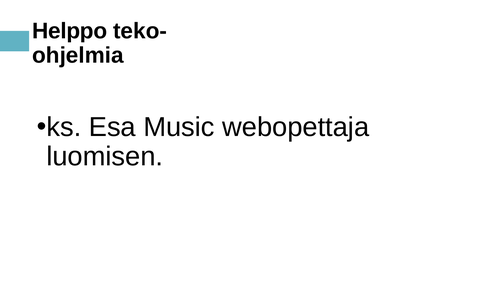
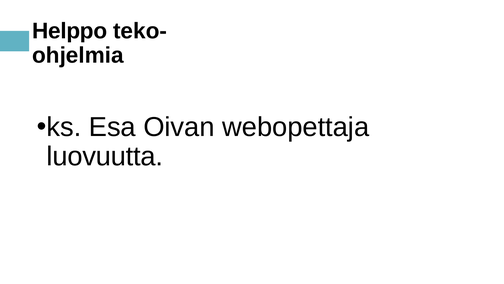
Music: Music -> Oivan
luomisen: luomisen -> luovuutta
